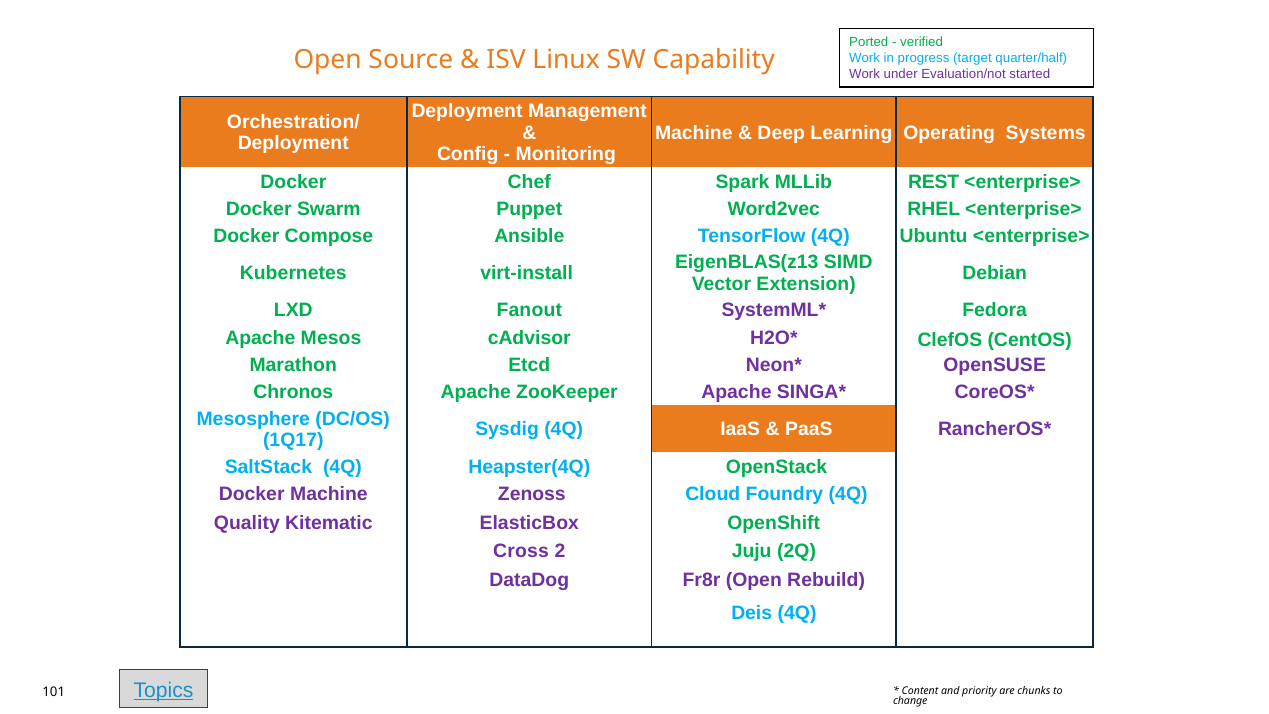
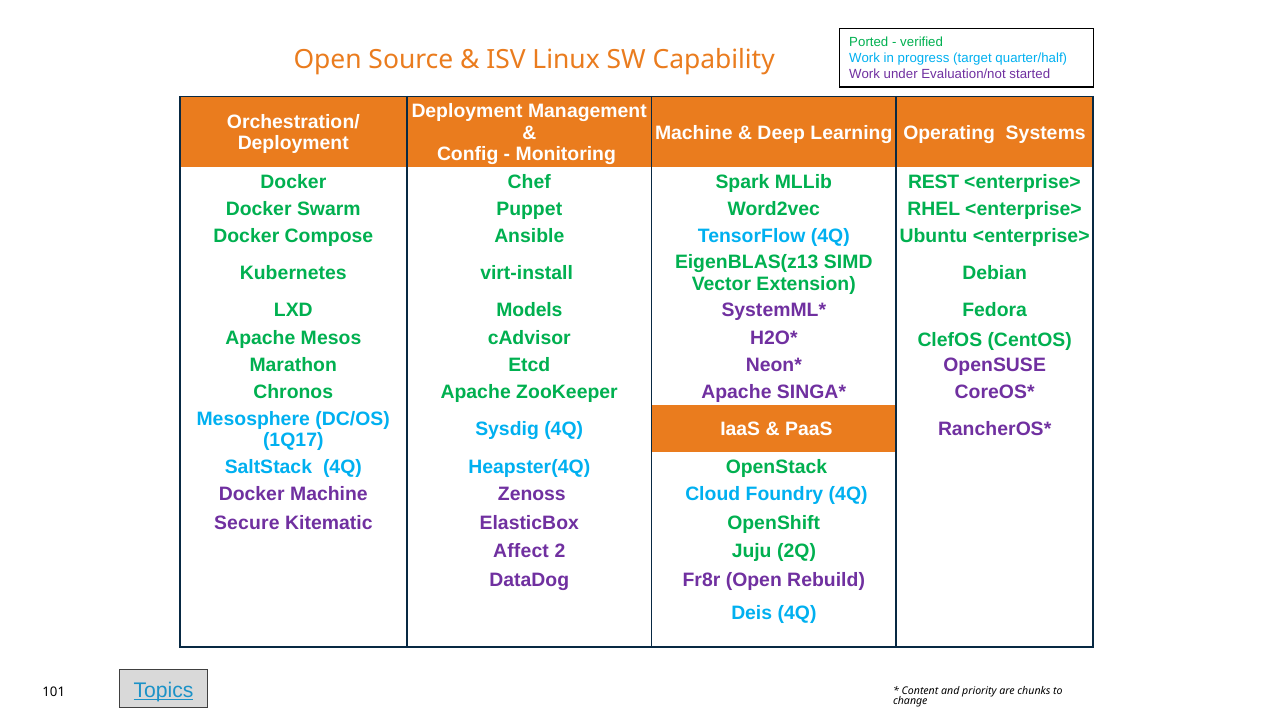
Fanout: Fanout -> Models
Quality: Quality -> Secure
Cross: Cross -> Affect
